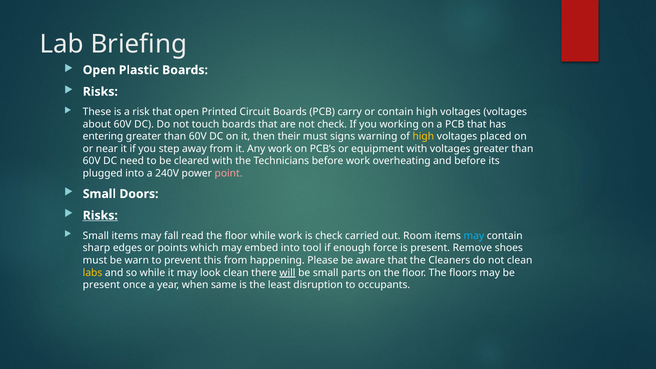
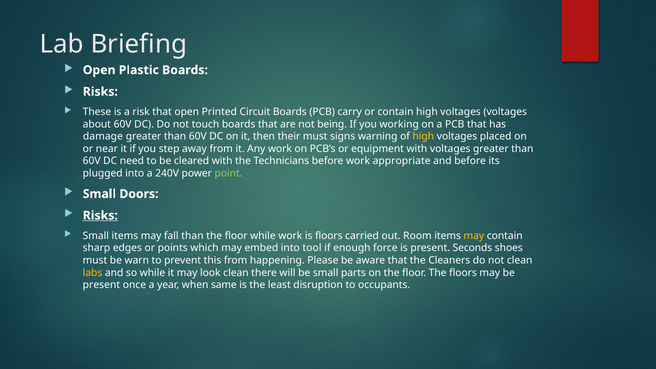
not check: check -> being
entering: entering -> damage
overheating: overheating -> appropriate
point colour: pink -> light green
fall read: read -> than
is check: check -> floors
may at (474, 236) colour: light blue -> yellow
Remove: Remove -> Seconds
will underline: present -> none
